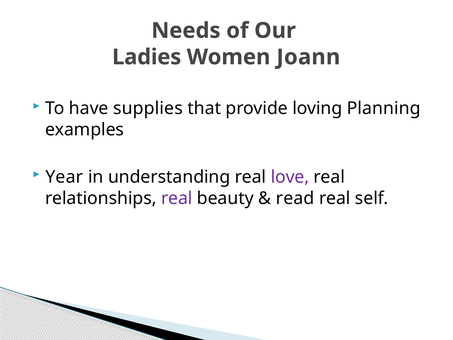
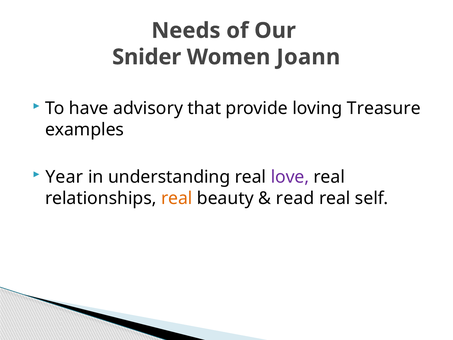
Ladies: Ladies -> Snider
supplies: supplies -> advisory
Planning: Planning -> Treasure
real at (177, 198) colour: purple -> orange
